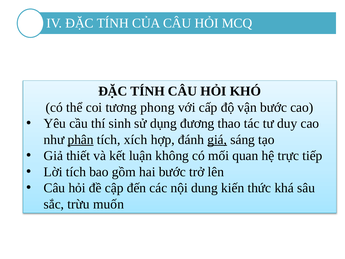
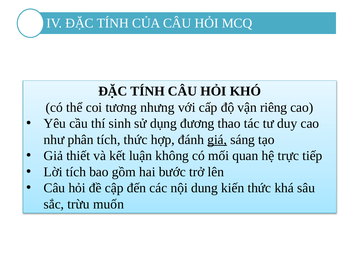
phong: phong -> nhưng
vận bước: bước -> riêng
phân underline: present -> none
tích xích: xích -> thức
